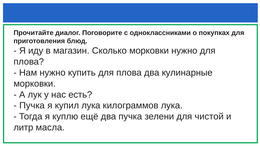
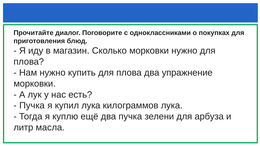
кулинарные: кулинарные -> упражнение
чистой: чистой -> арбуза
